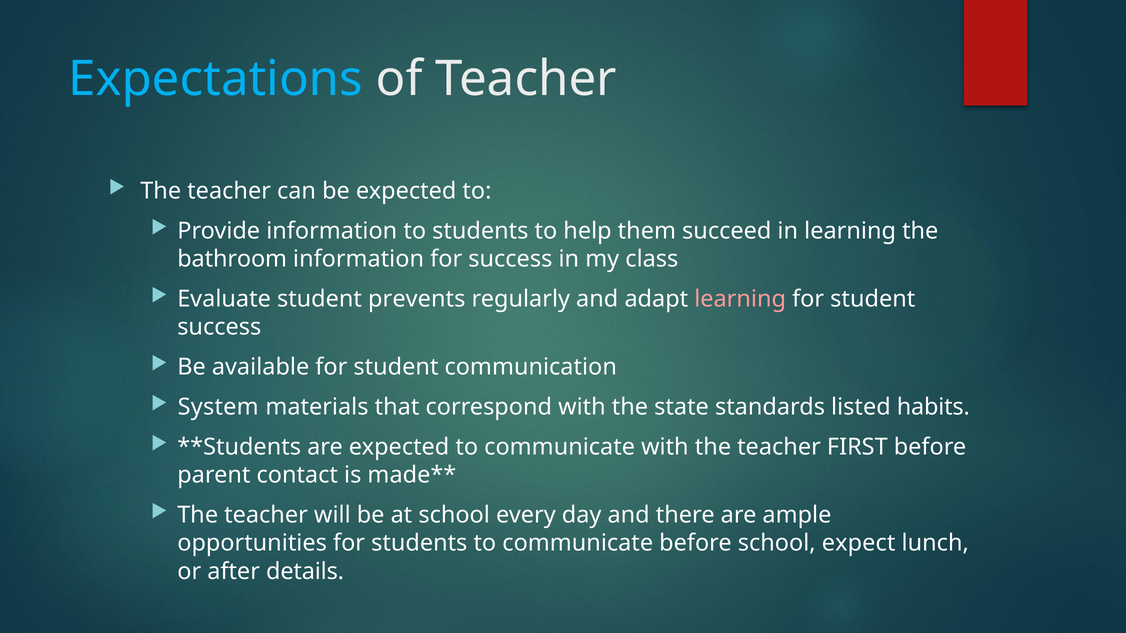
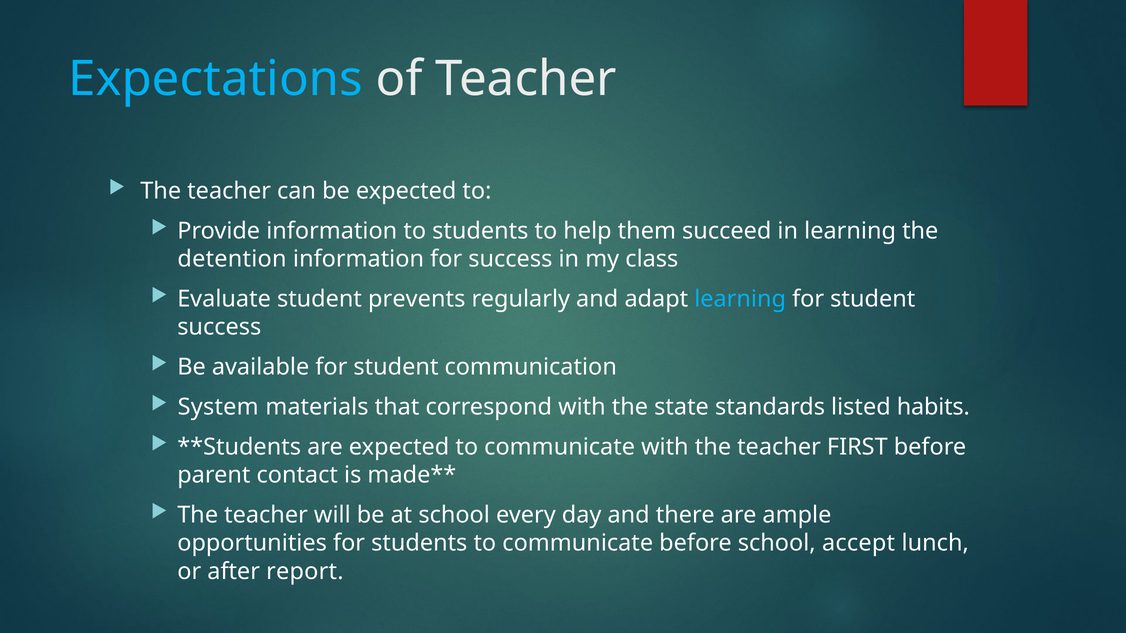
bathroom: bathroom -> detention
learning at (740, 299) colour: pink -> light blue
expect: expect -> accept
details: details -> report
